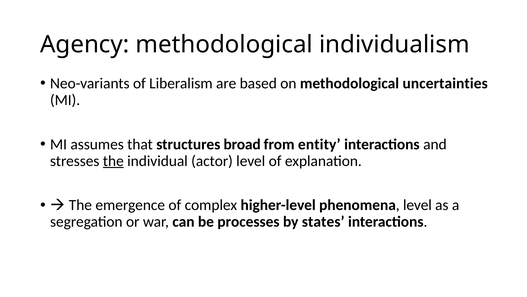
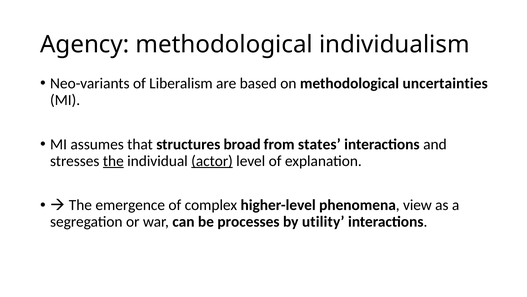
entity: entity -> states
actor underline: none -> present
phenomena level: level -> view
states: states -> utility
